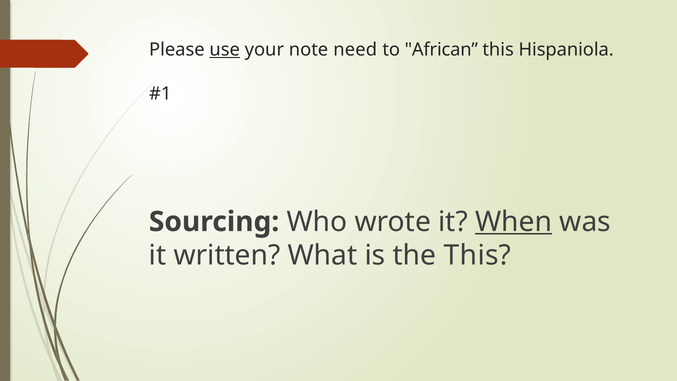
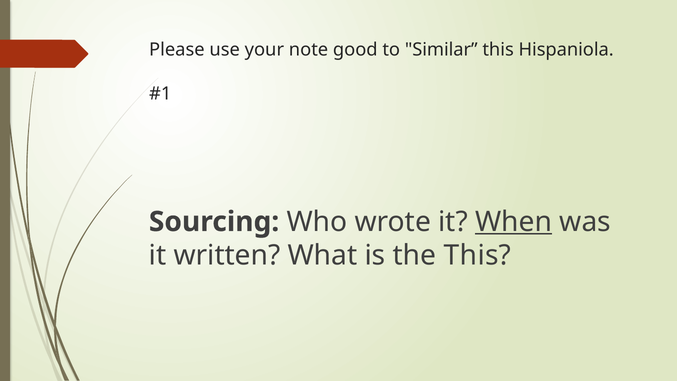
use underline: present -> none
need: need -> good
African: African -> Similar
